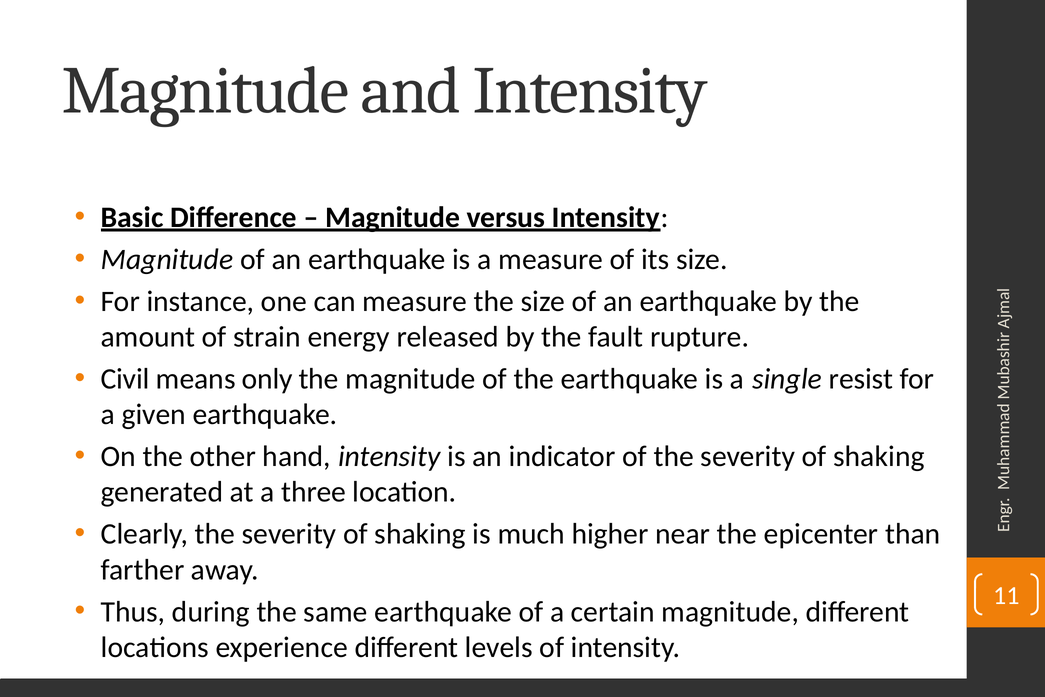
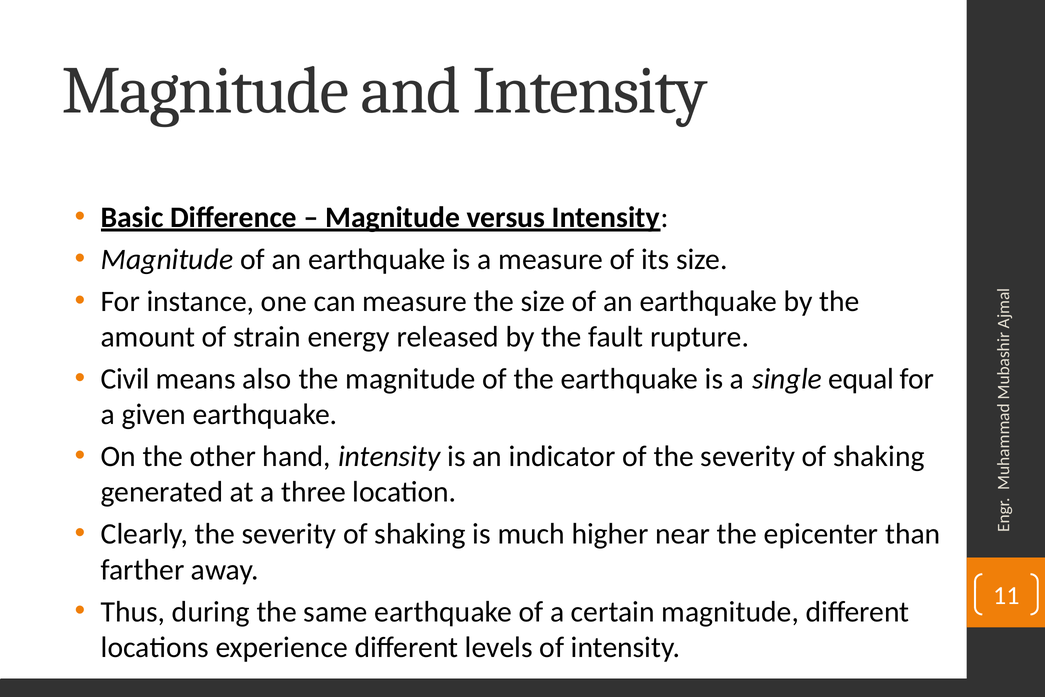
only: only -> also
resist: resist -> equal
